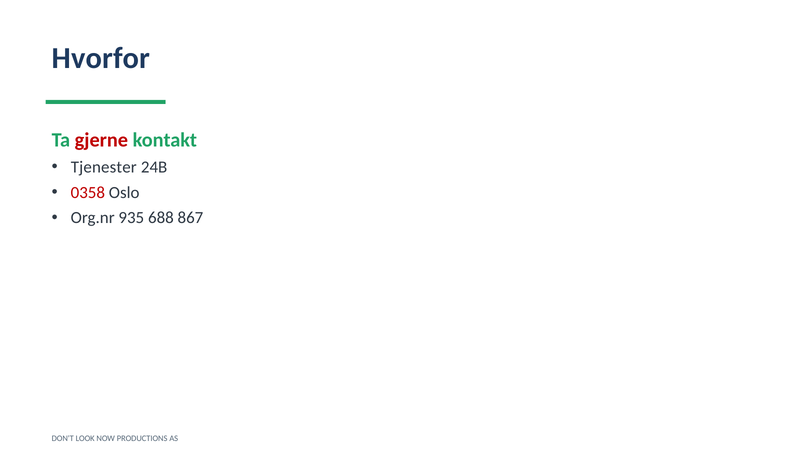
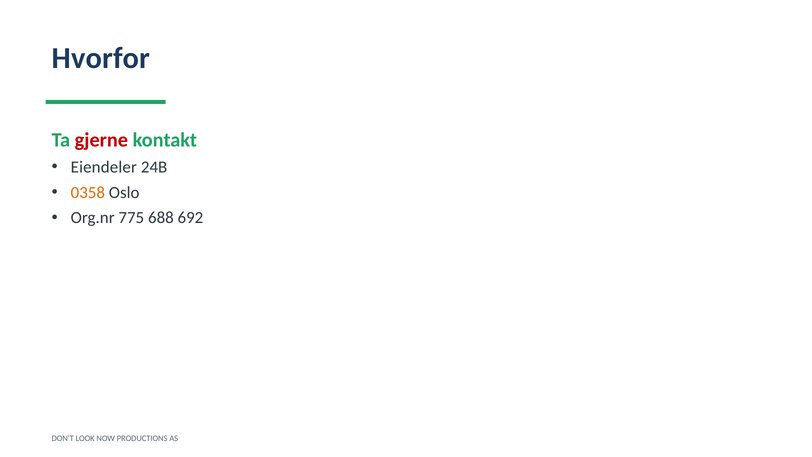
Tjenester: Tjenester -> Eiendeler
0358 colour: red -> orange
935: 935 -> 775
867: 867 -> 692
